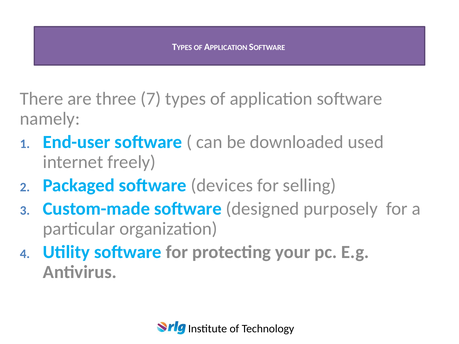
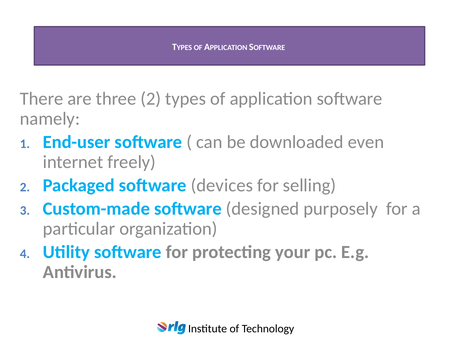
three 7: 7 -> 2
used: used -> even
